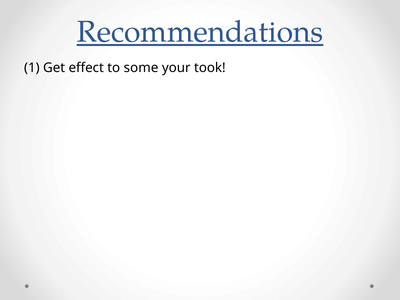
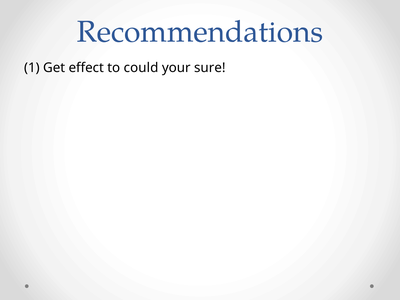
Recommendations underline: present -> none
some: some -> could
took: took -> sure
